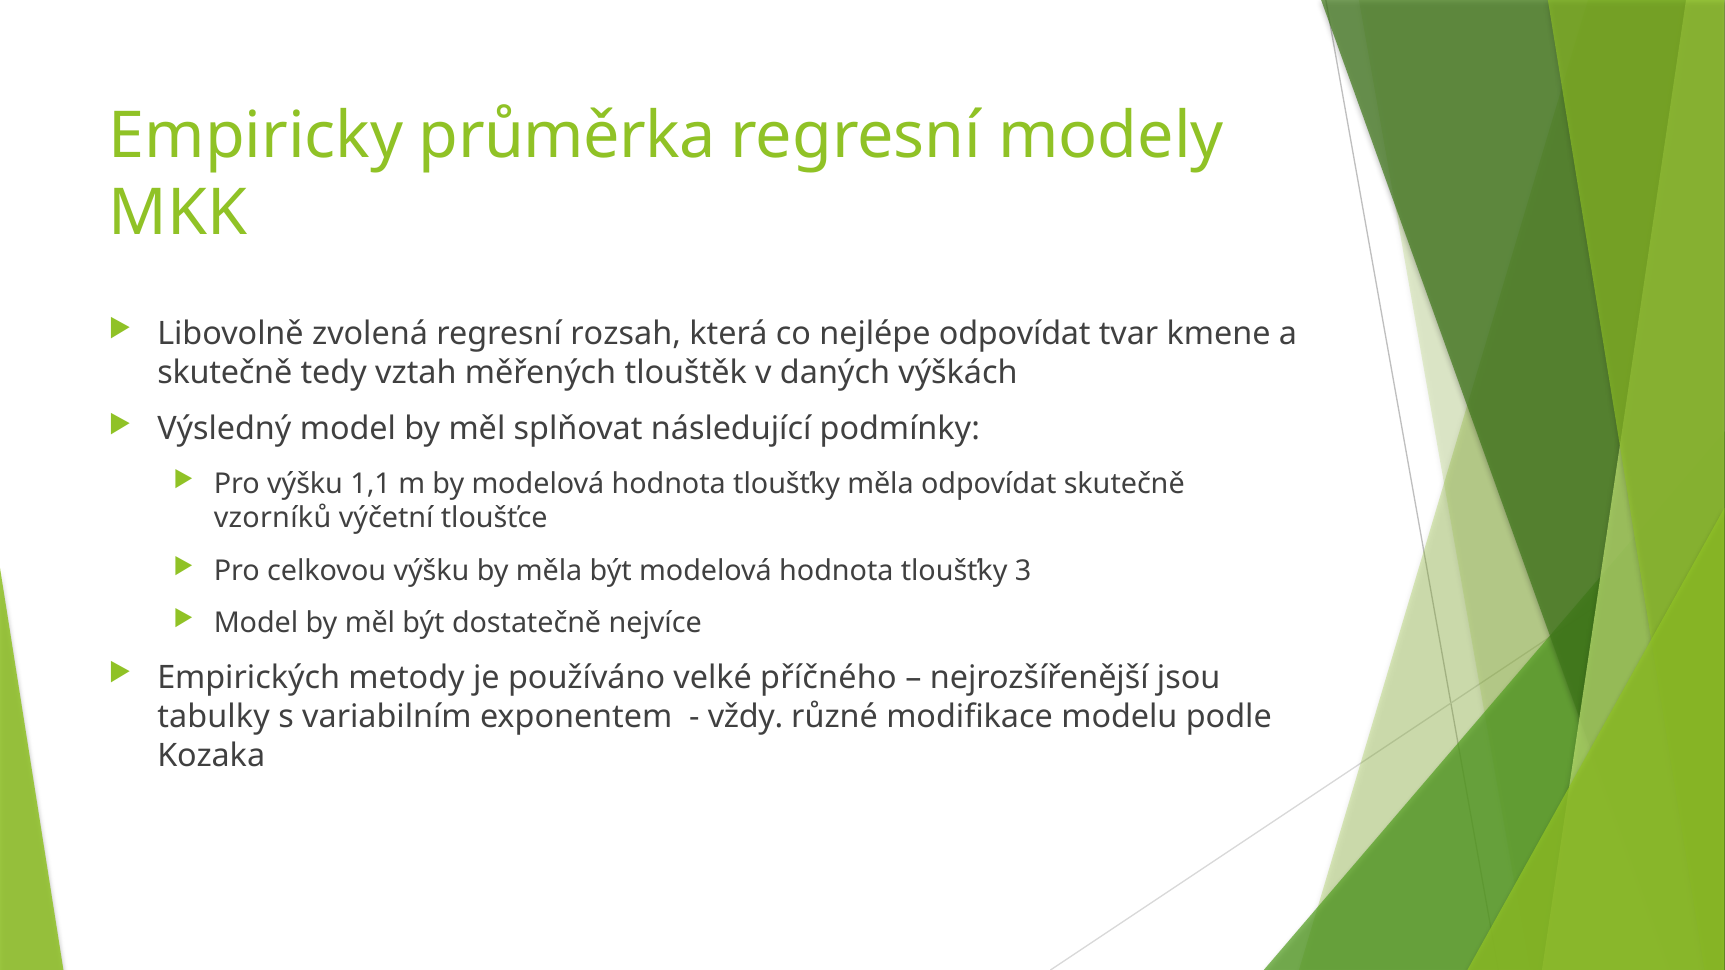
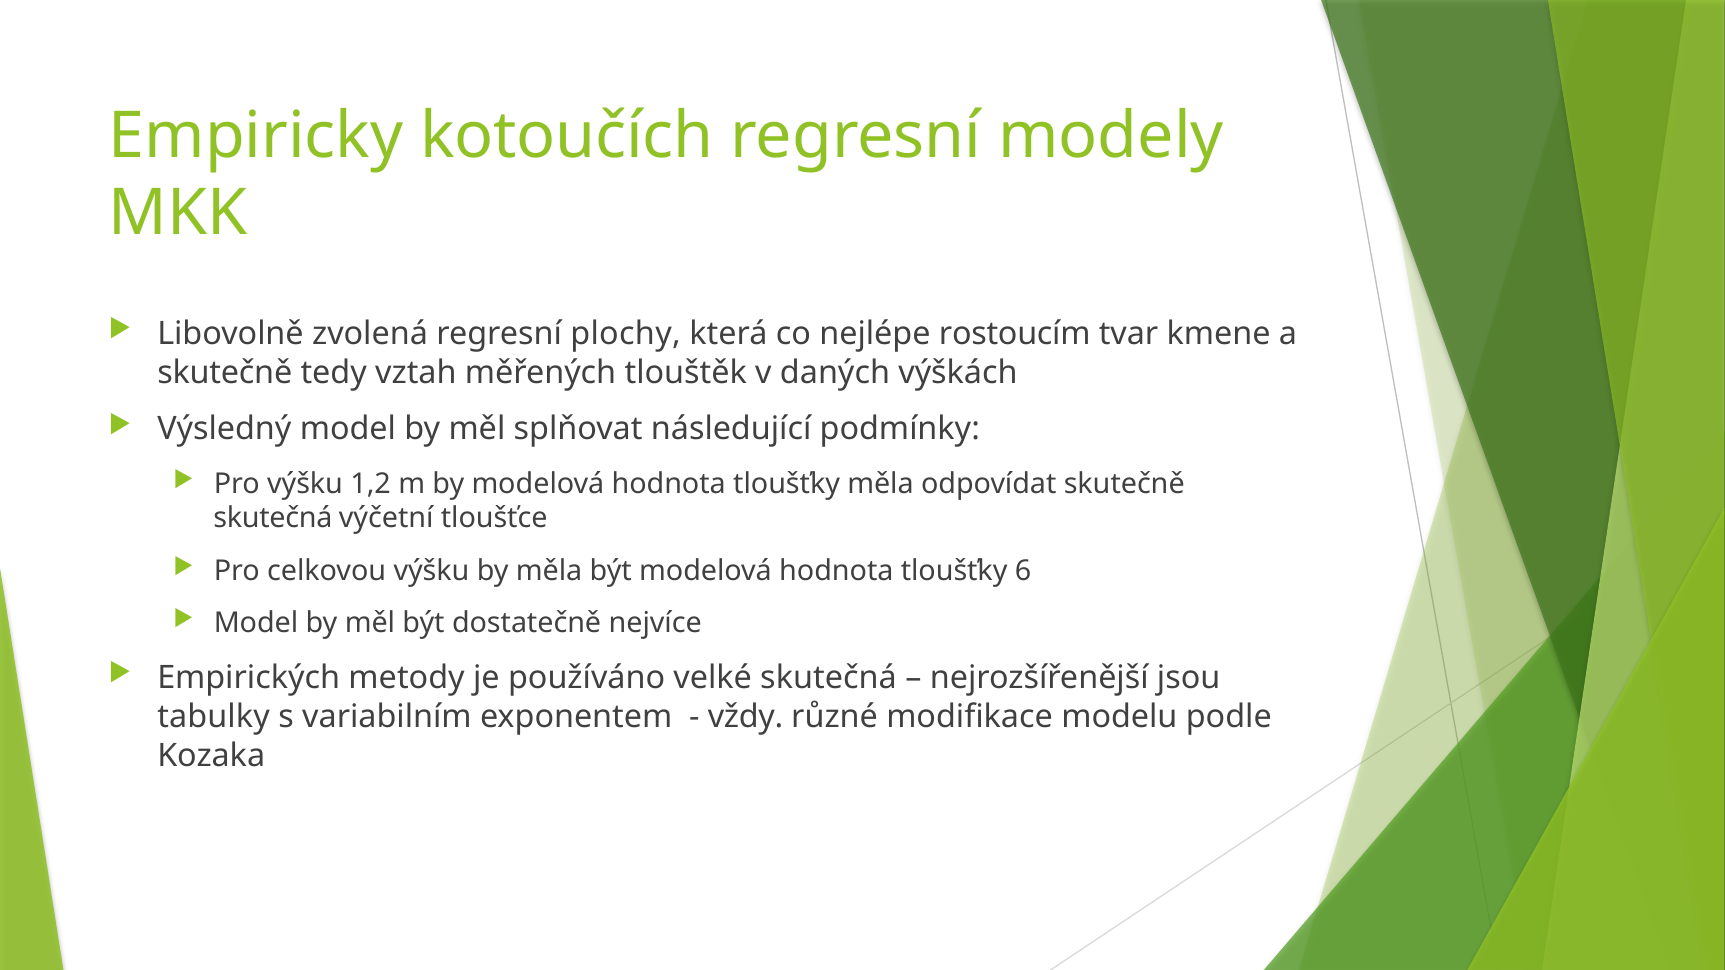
průměrka: průměrka -> kotoučích
rozsah: rozsah -> plochy
nejlépe odpovídat: odpovídat -> rostoucím
1,1: 1,1 -> 1,2
vzorníků at (273, 518): vzorníků -> skutečná
3: 3 -> 6
velké příčného: příčného -> skutečná
